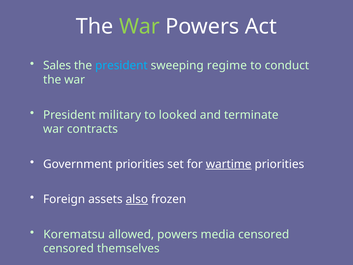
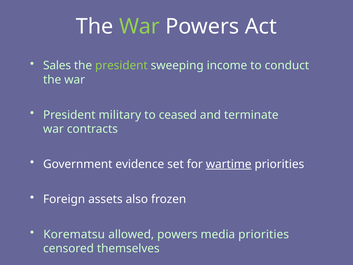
president at (121, 66) colour: light blue -> light green
regime: regime -> income
looked: looked -> ceased
Government priorities: priorities -> evidence
also underline: present -> none
media censored: censored -> priorities
